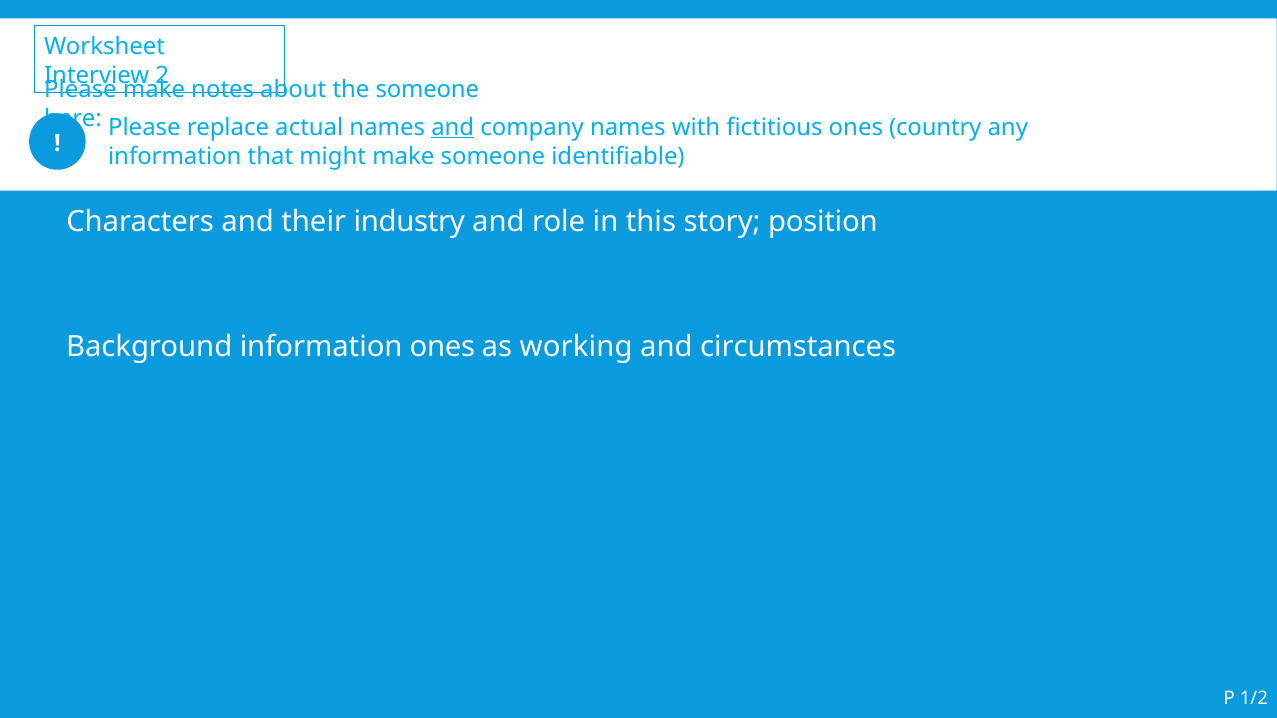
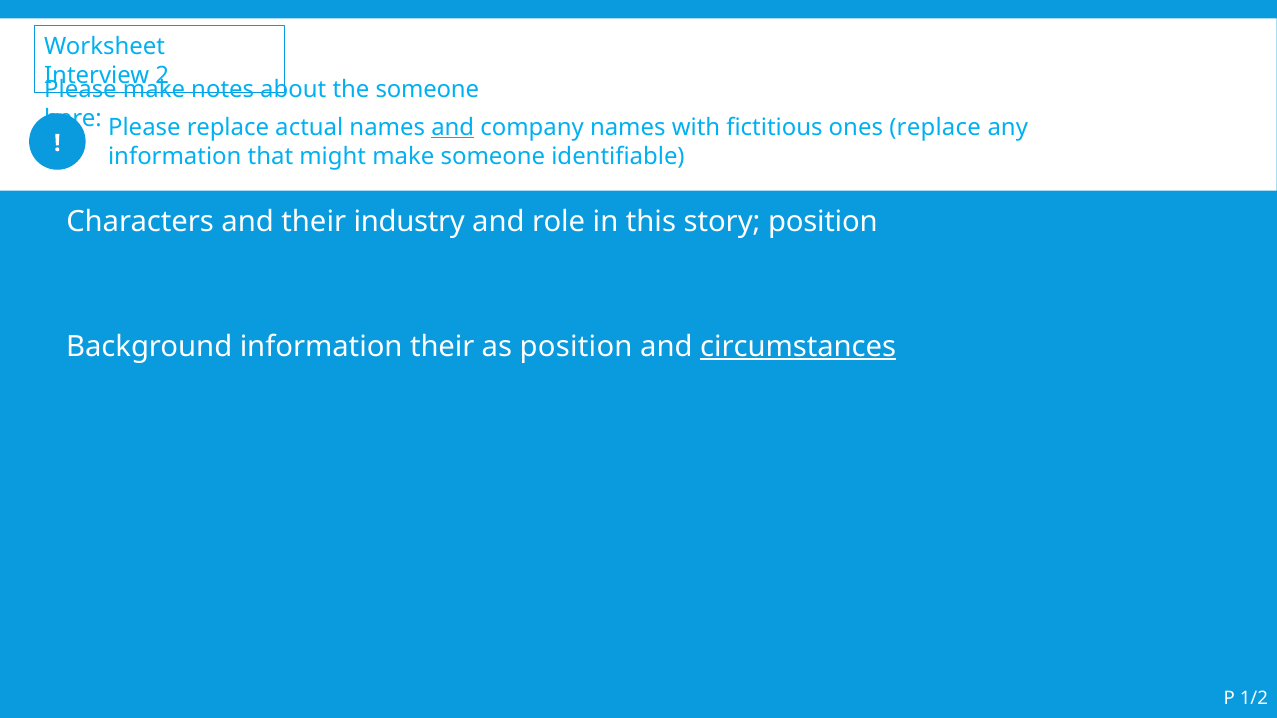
ones country: country -> replace
information ones: ones -> their
as working: working -> position
circumstances underline: none -> present
